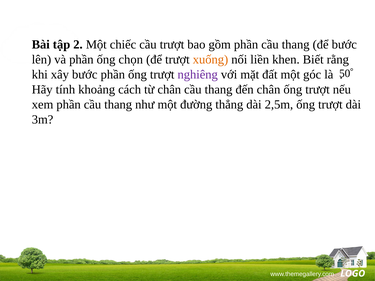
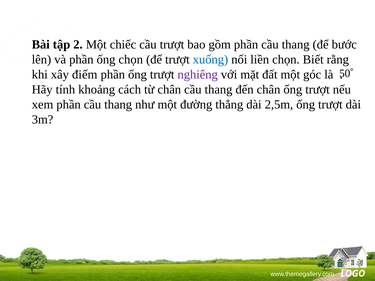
xuống colour: orange -> blue
liền khen: khen -> chọn
xây bước: bước -> điểm
